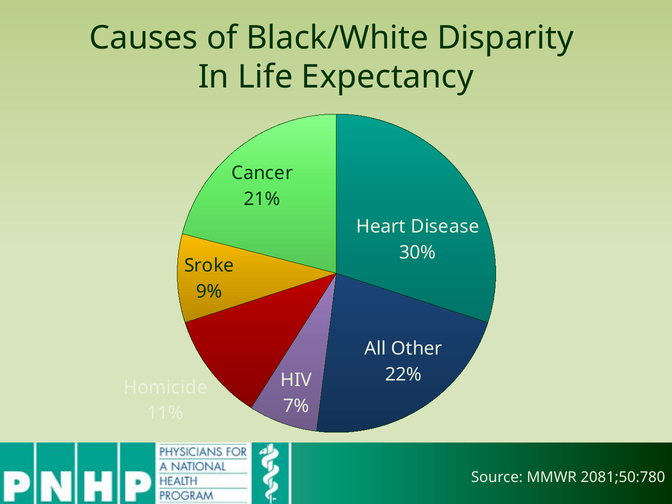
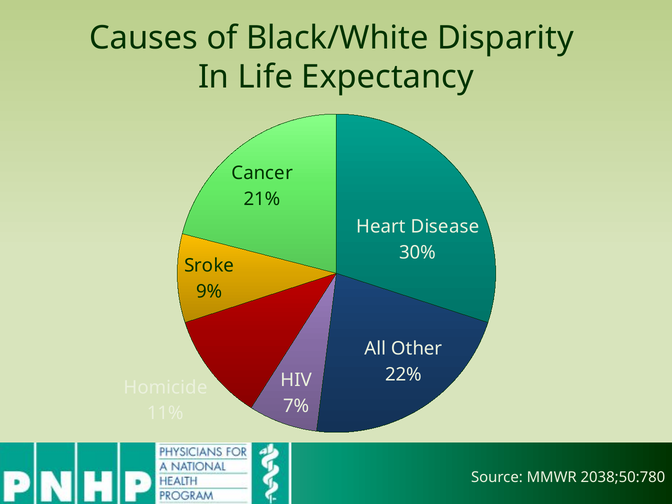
2081;50:780: 2081;50:780 -> 2038;50:780
